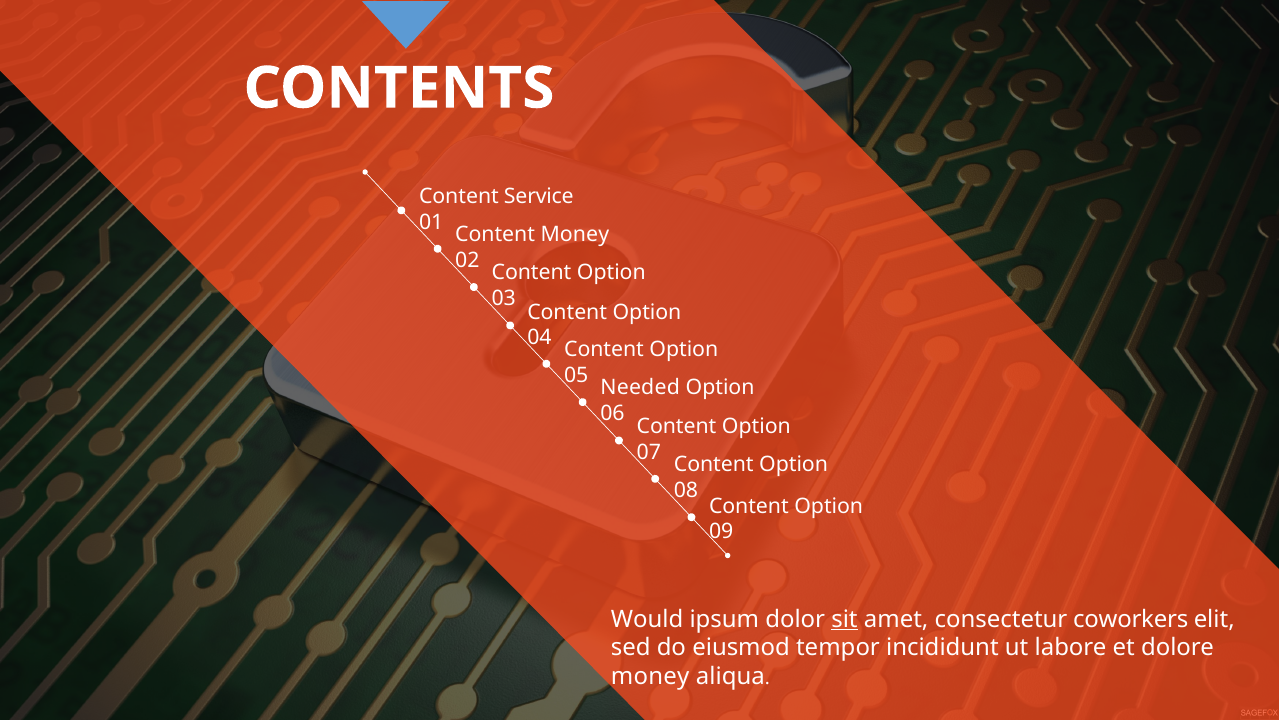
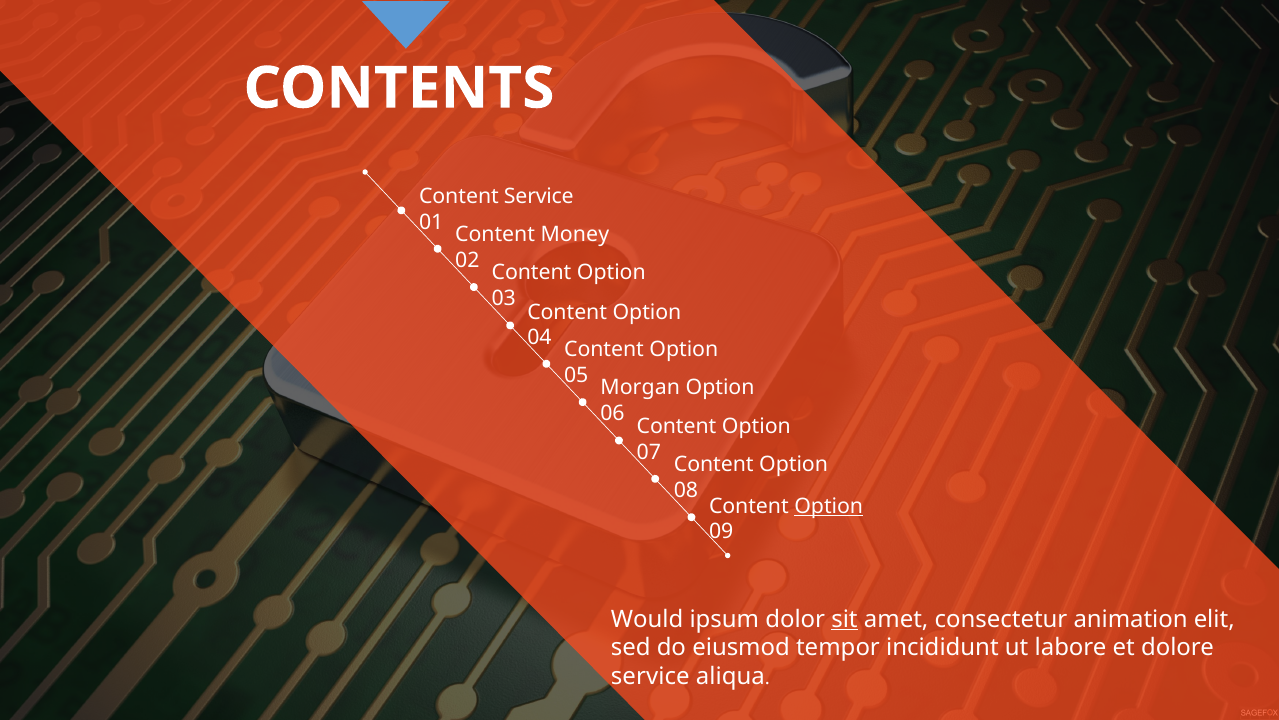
Needed: Needed -> Morgan
Option at (829, 506) underline: none -> present
coworkers: coworkers -> animation
money at (650, 676): money -> service
